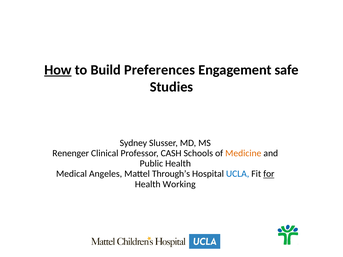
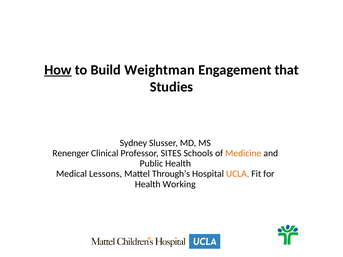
Preferences: Preferences -> Weightman
safe: safe -> that
CASH: CASH -> SITES
Angeles: Angeles -> Lessons
UCLA colour: blue -> orange
for underline: present -> none
